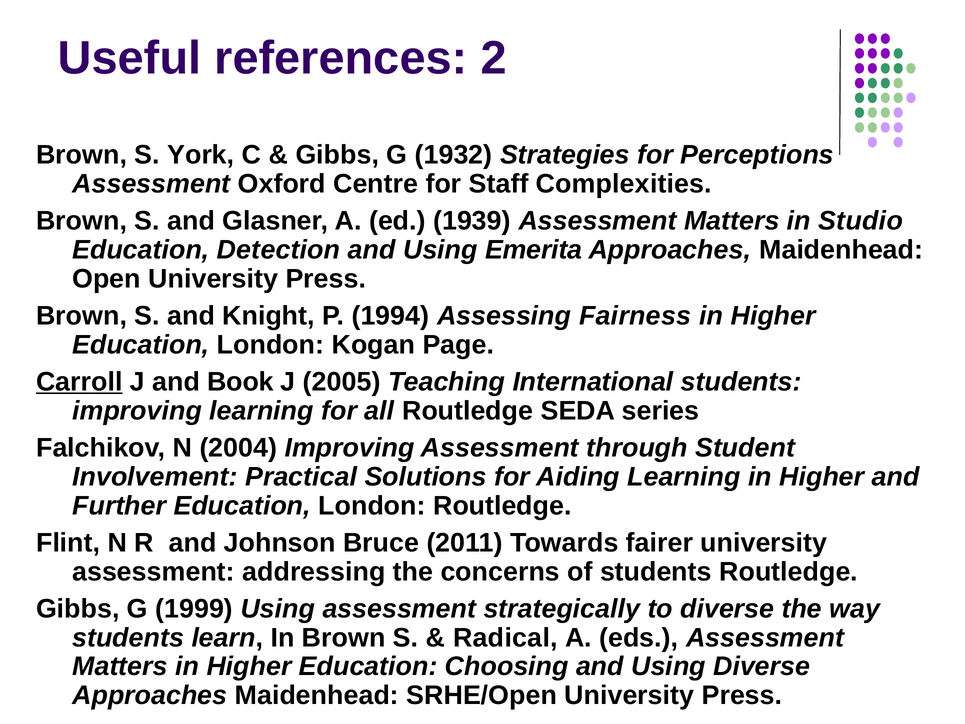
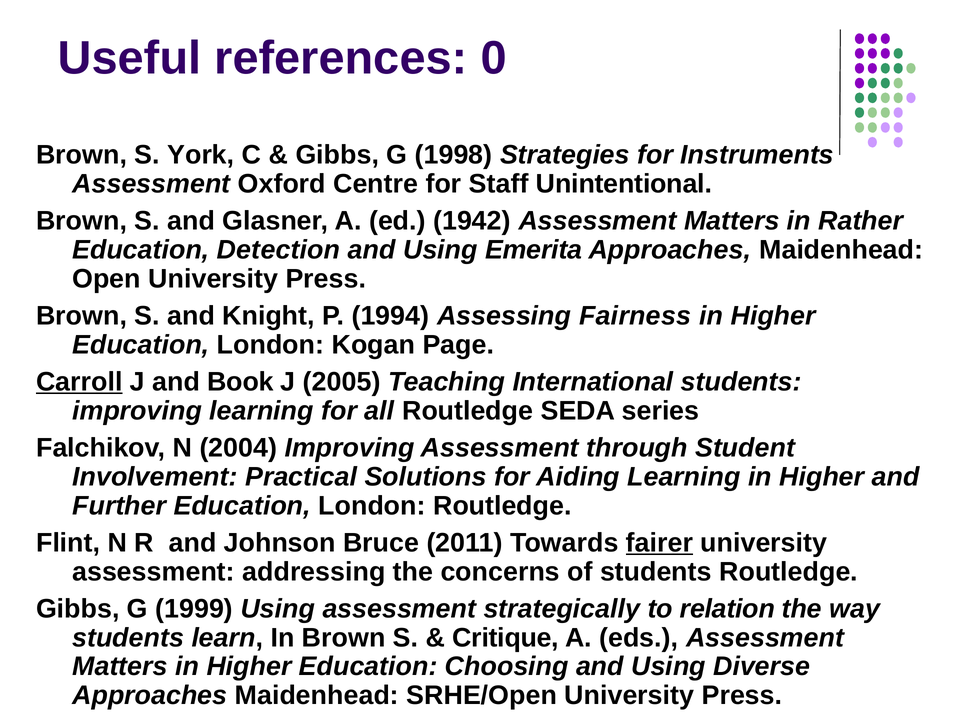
2: 2 -> 0
1932: 1932 -> 1998
Perceptions: Perceptions -> Instruments
Complexities: Complexities -> Unintentional
1939: 1939 -> 1942
Studio: Studio -> Rather
fairer underline: none -> present
to diverse: diverse -> relation
Radical: Radical -> Critique
